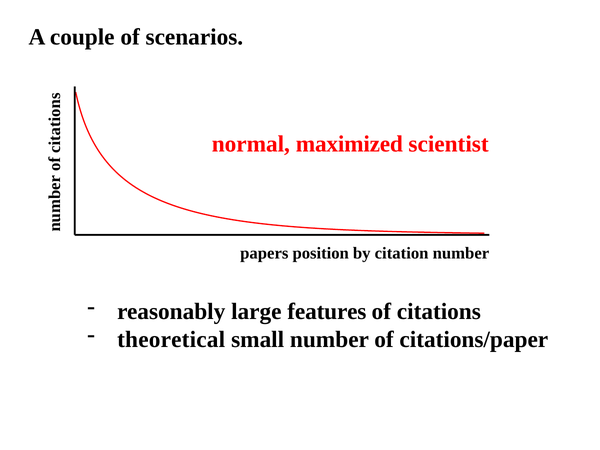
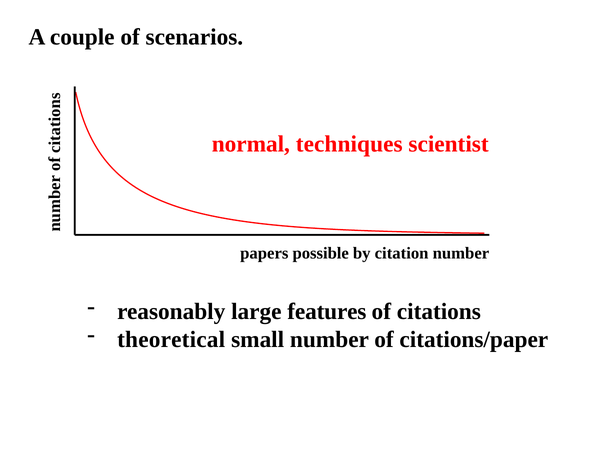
maximized: maximized -> techniques
position: position -> possible
